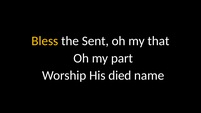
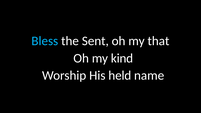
Bless colour: yellow -> light blue
part: part -> kind
died: died -> held
